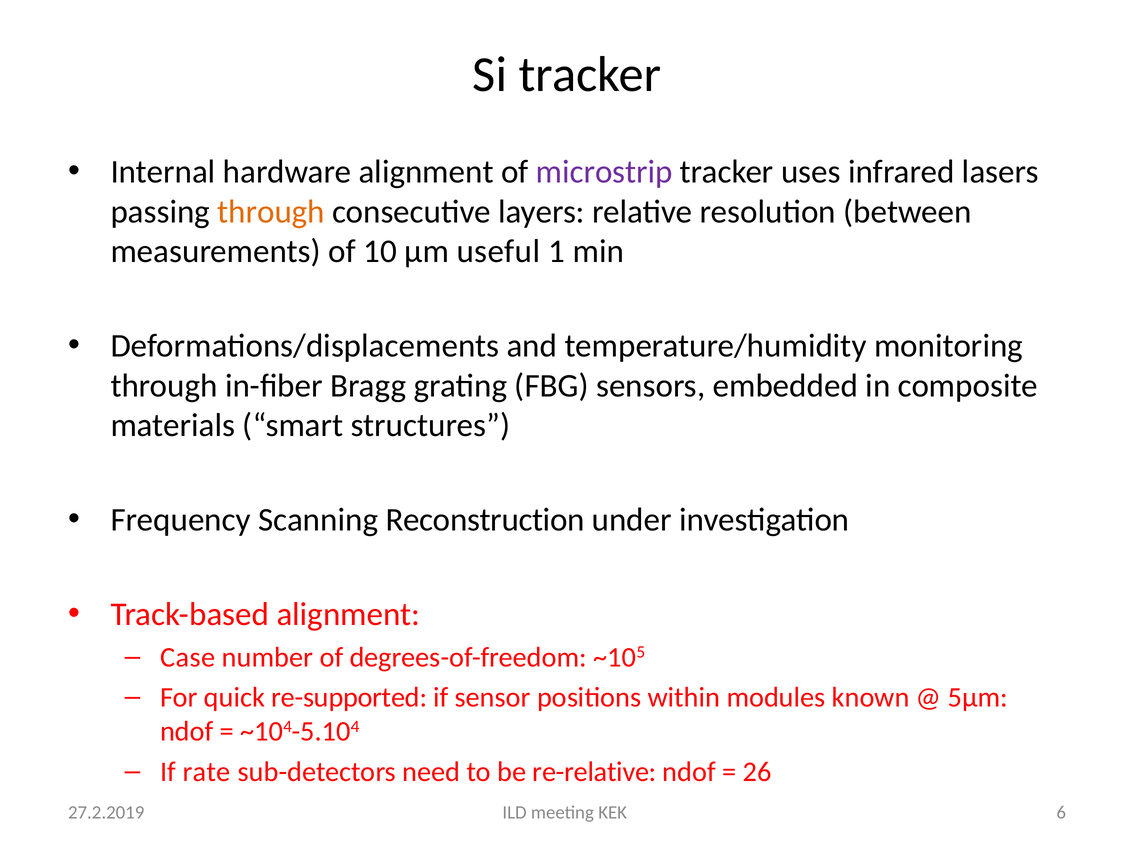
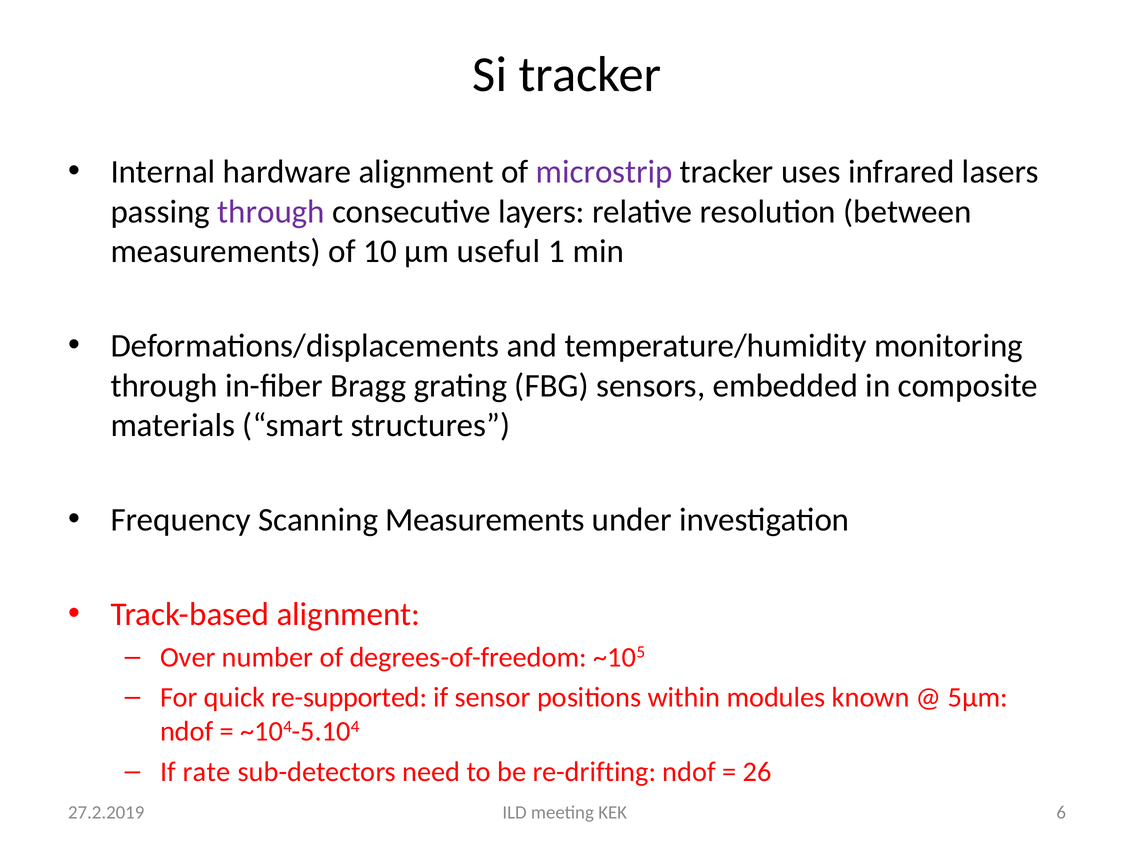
through at (271, 212) colour: orange -> purple
Scanning Reconstruction: Reconstruction -> Measurements
Case: Case -> Over
re-relative: re-relative -> re-drifting
